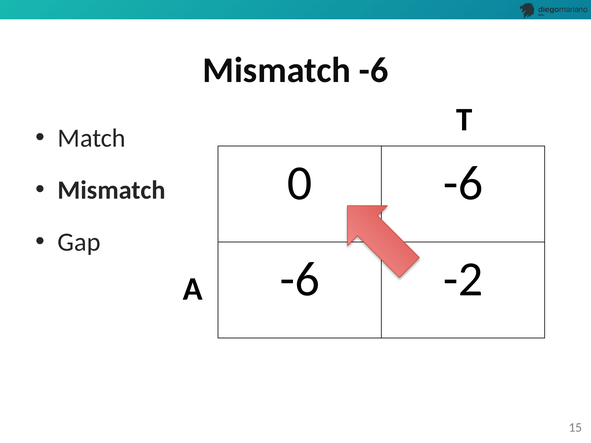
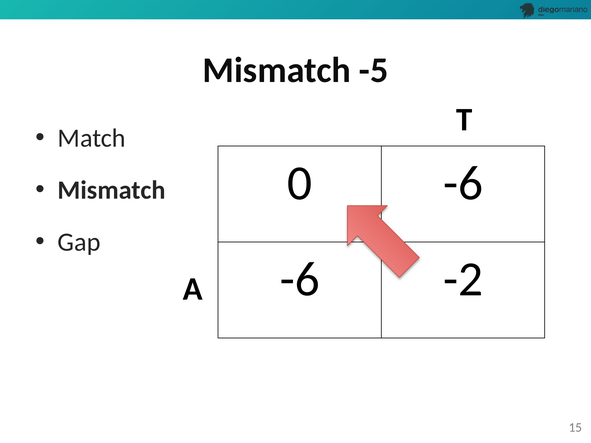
Mismatch -6: -6 -> -5
